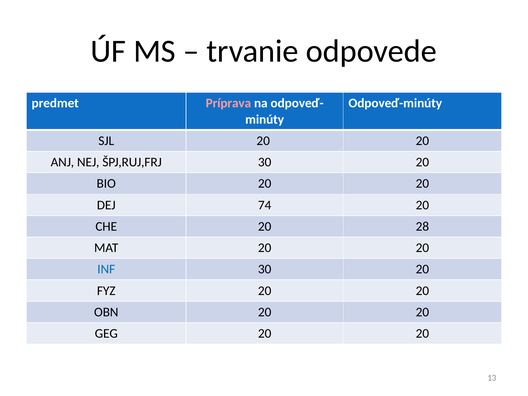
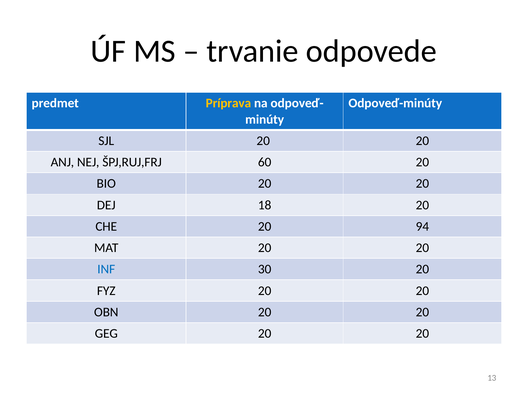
Príprava colour: pink -> yellow
ŠPJ,RUJ,FRJ 30: 30 -> 60
74: 74 -> 18
28: 28 -> 94
